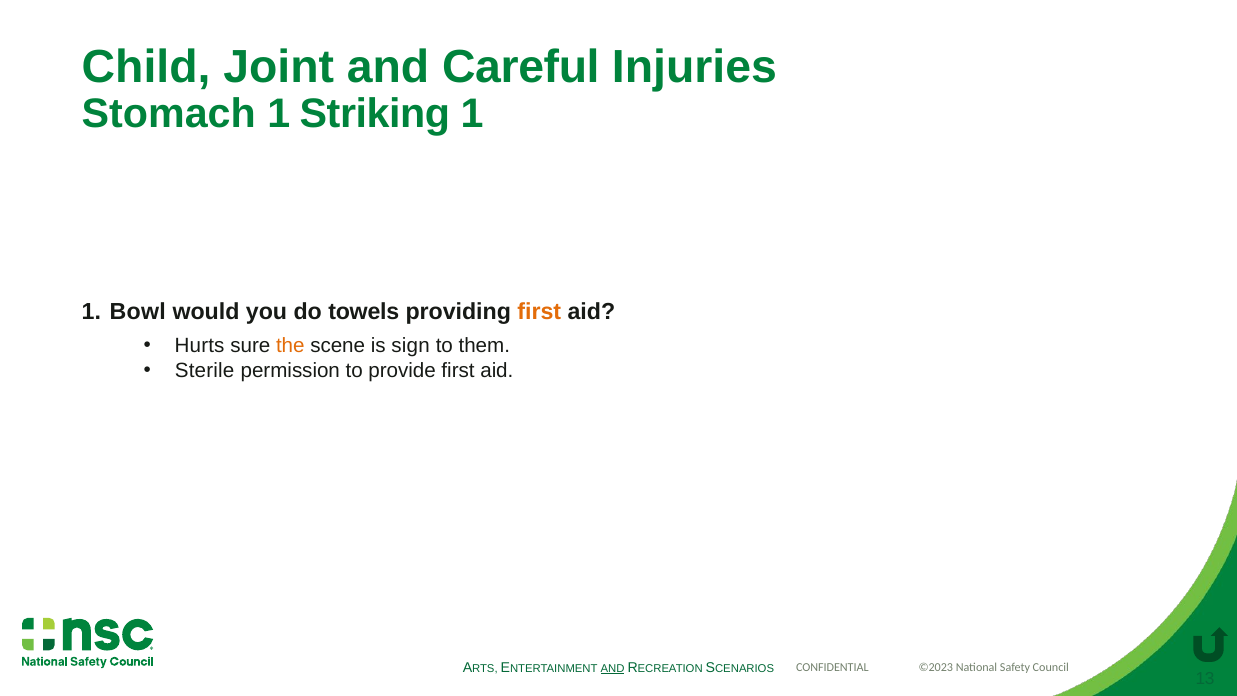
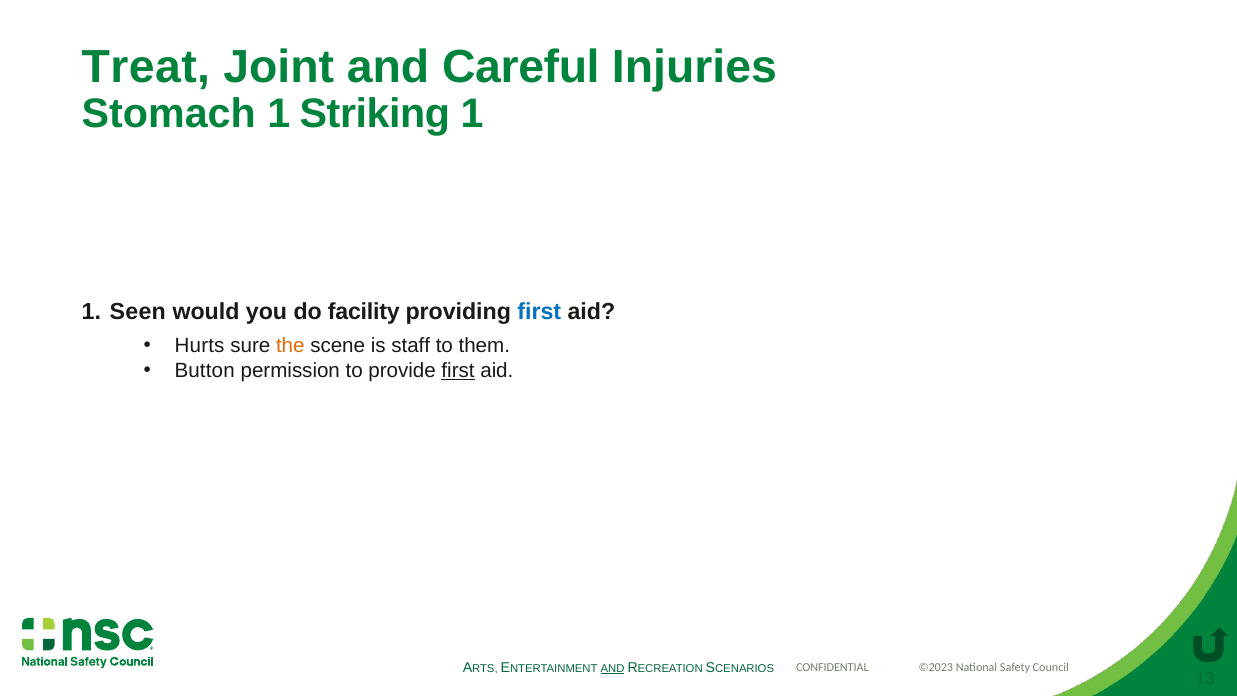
Child: Child -> Treat
Bowl: Bowl -> Seen
towels: towels -> facility
first at (539, 312) colour: orange -> blue
sign: sign -> staff
Sterile: Sterile -> Button
first at (458, 370) underline: none -> present
